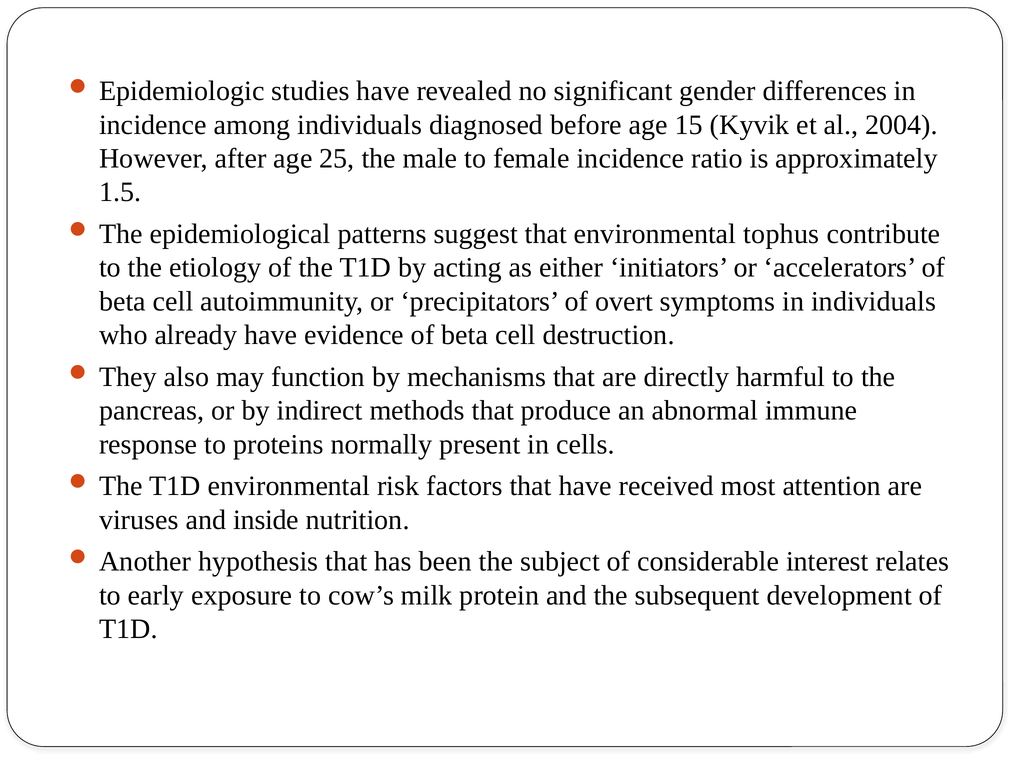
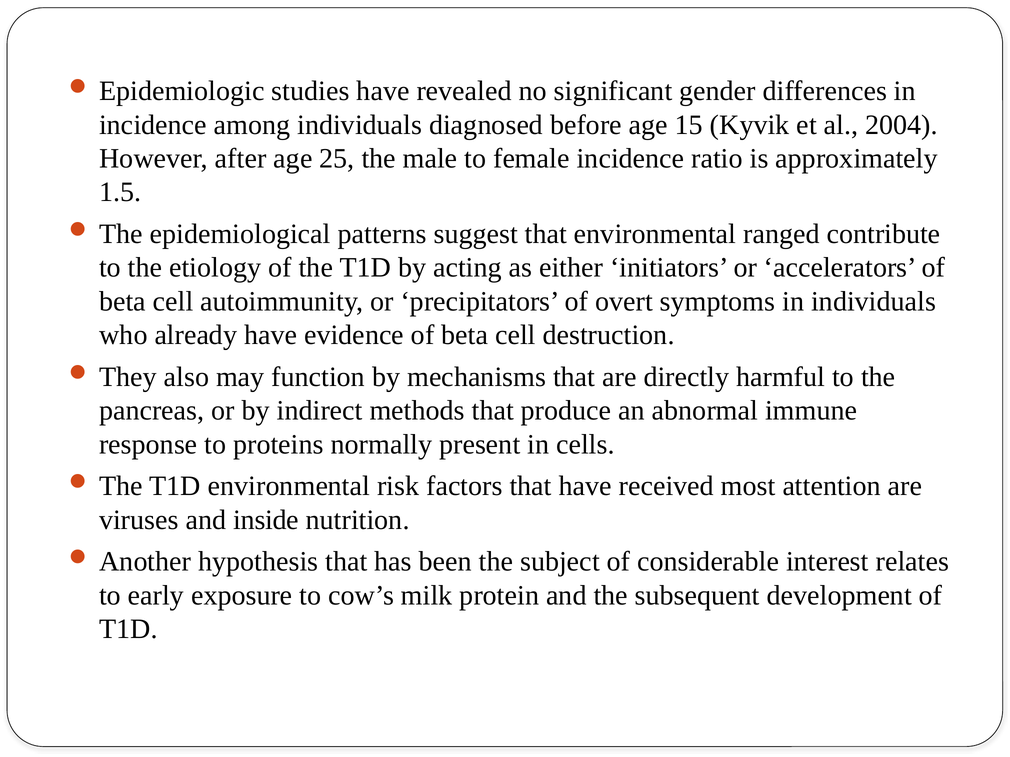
tophus: tophus -> ranged
